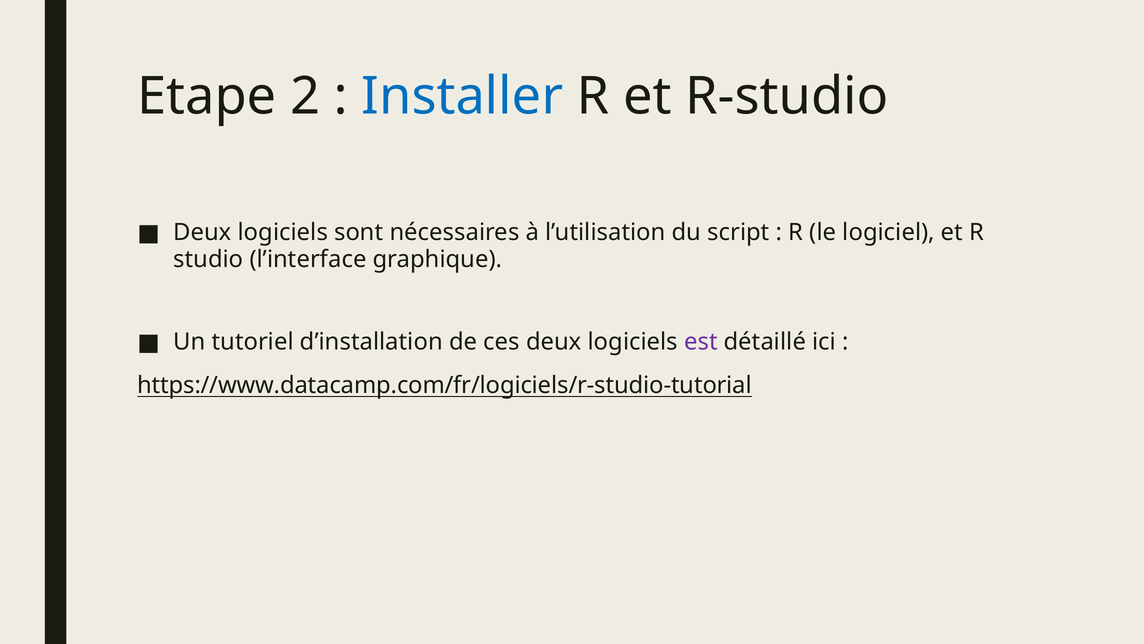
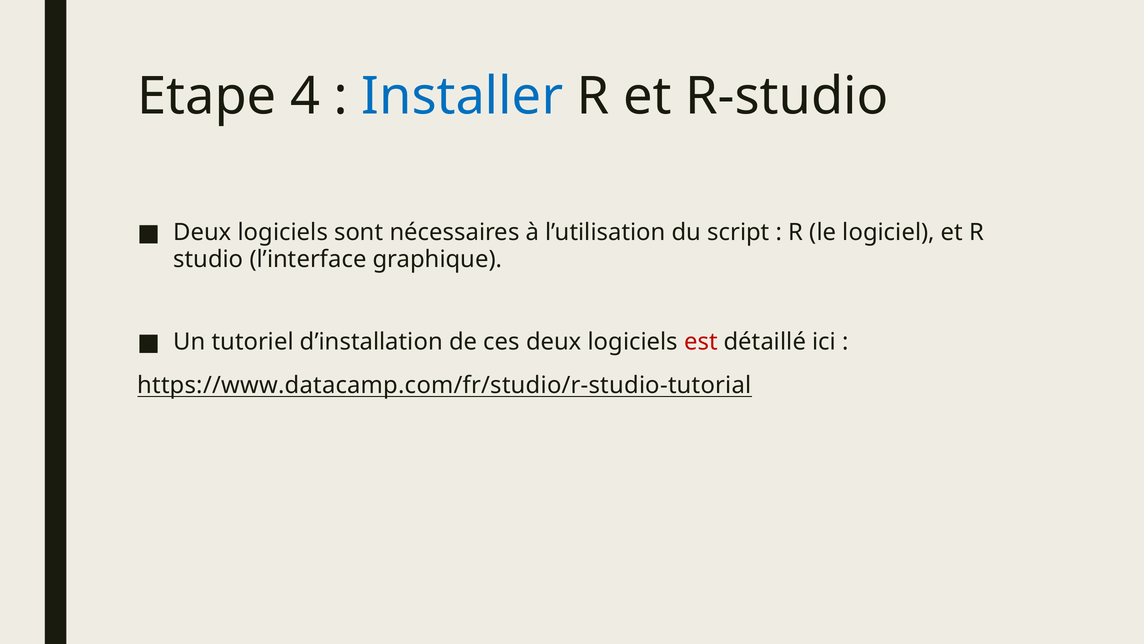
2: 2 -> 4
est colour: purple -> red
https://www.datacamp.com/fr/logiciels/r-studio-tutorial: https://www.datacamp.com/fr/logiciels/r-studio-tutorial -> https://www.datacamp.com/fr/studio/r-studio-tutorial
